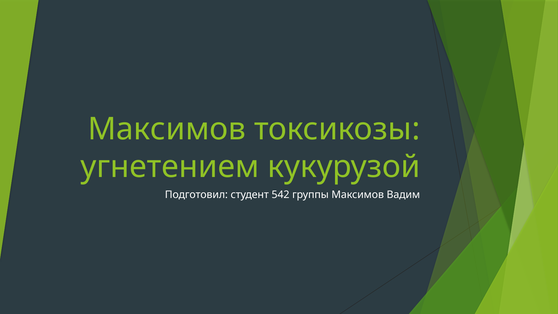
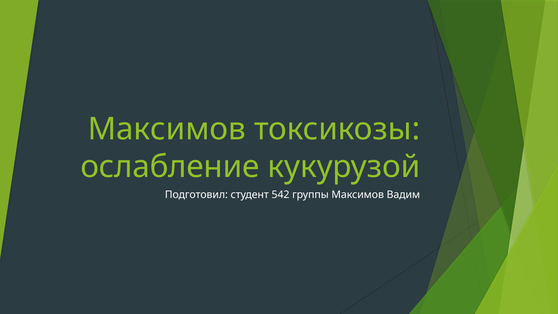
угнетением: угнетением -> ослабление
